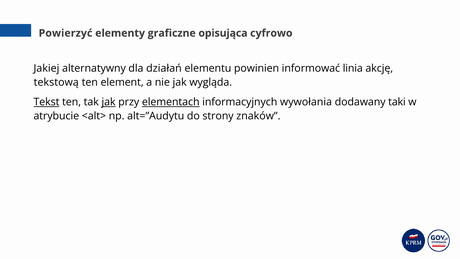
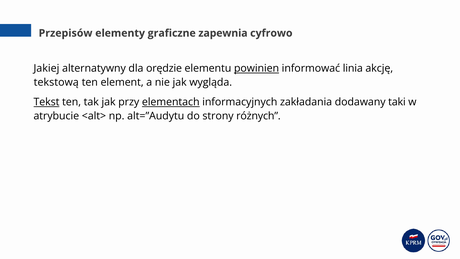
Powierzyć: Powierzyć -> Przepisów
opisująca: opisująca -> zapewnia
działań: działań -> orędzie
powinien underline: none -> present
jak at (109, 102) underline: present -> none
wywołania: wywołania -> zakładania
znaków: znaków -> różnych
